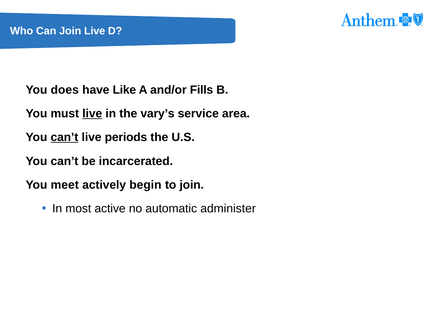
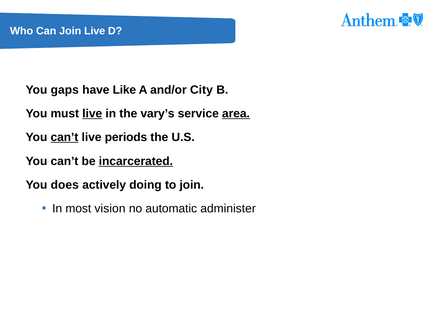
does: does -> gaps
Fills: Fills -> City
area underline: none -> present
incarcerated underline: none -> present
meet: meet -> does
begin: begin -> doing
active: active -> vision
